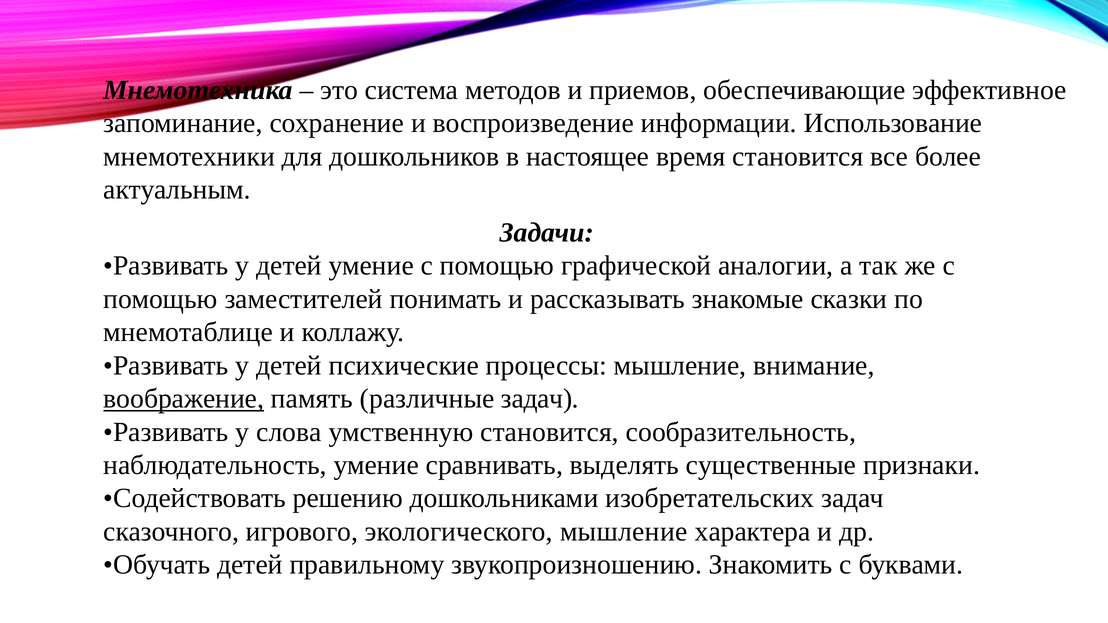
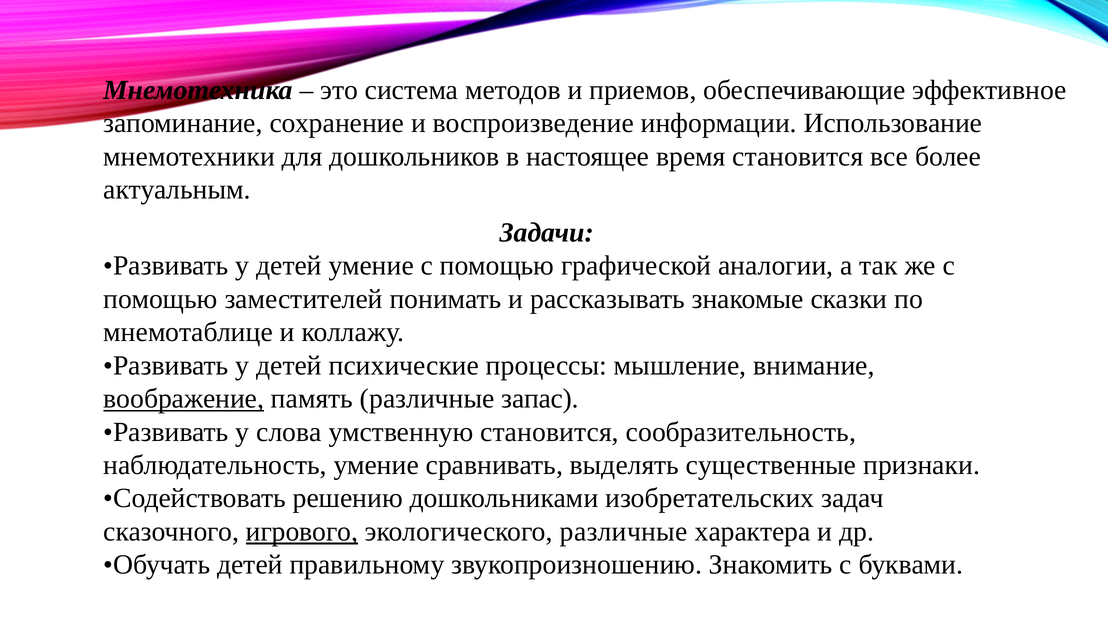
различные задач: задач -> запас
игрового underline: none -> present
экологического мышление: мышление -> различные
